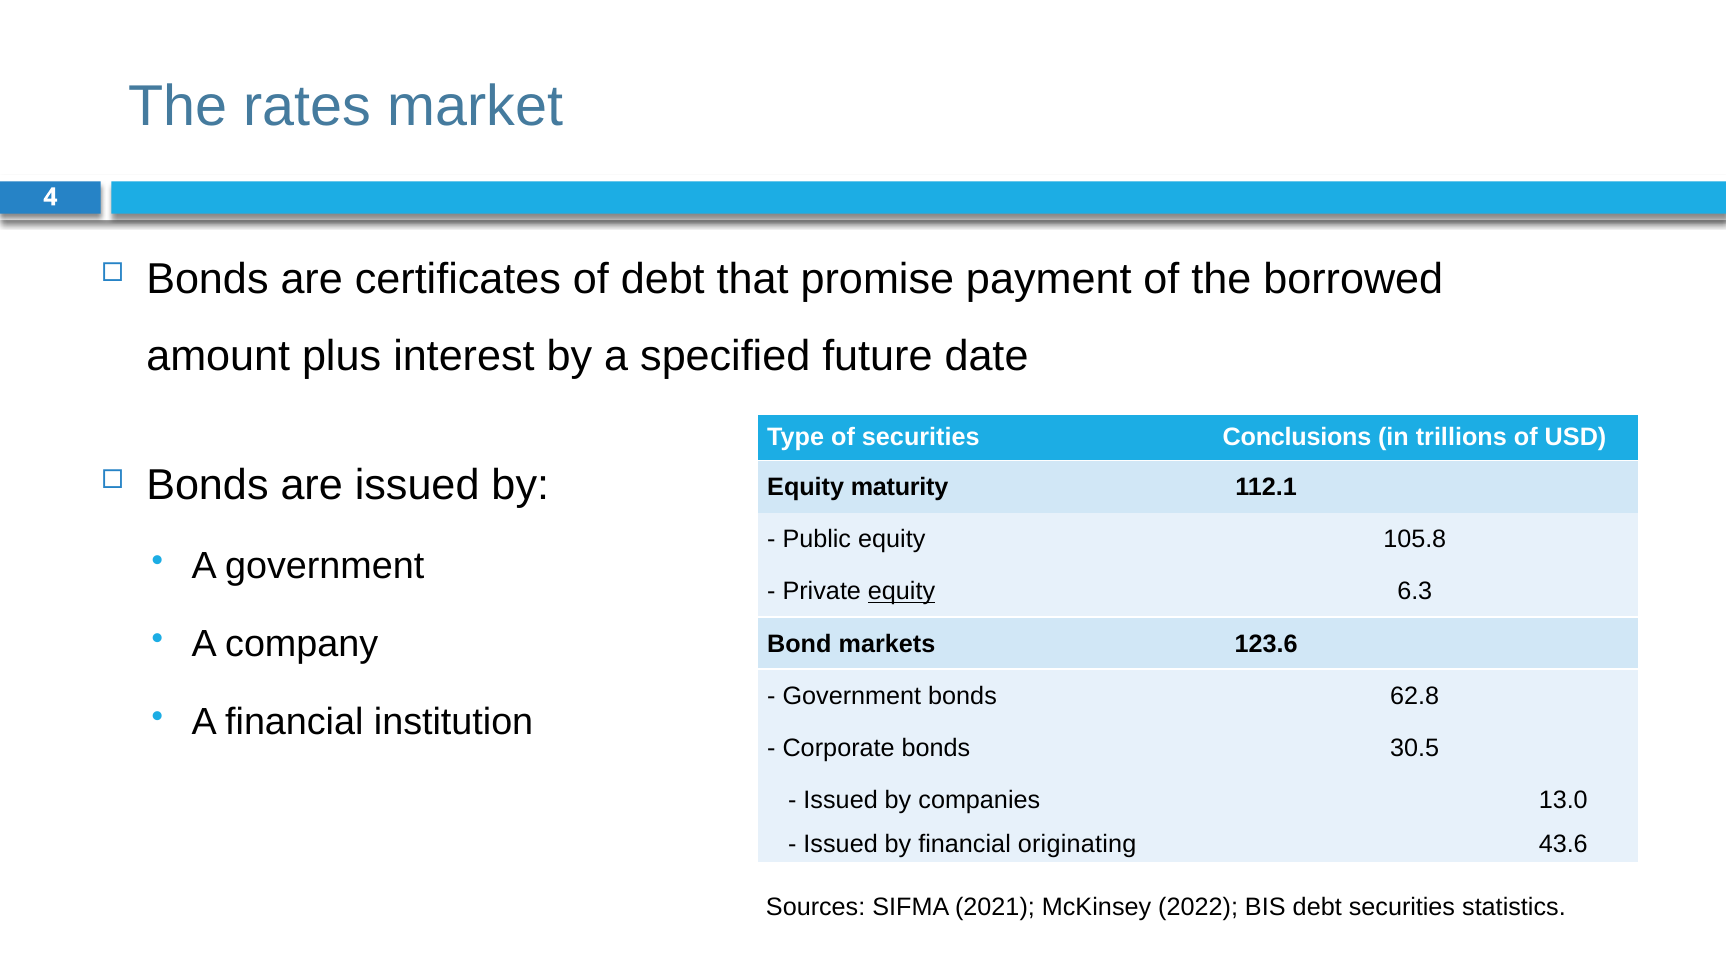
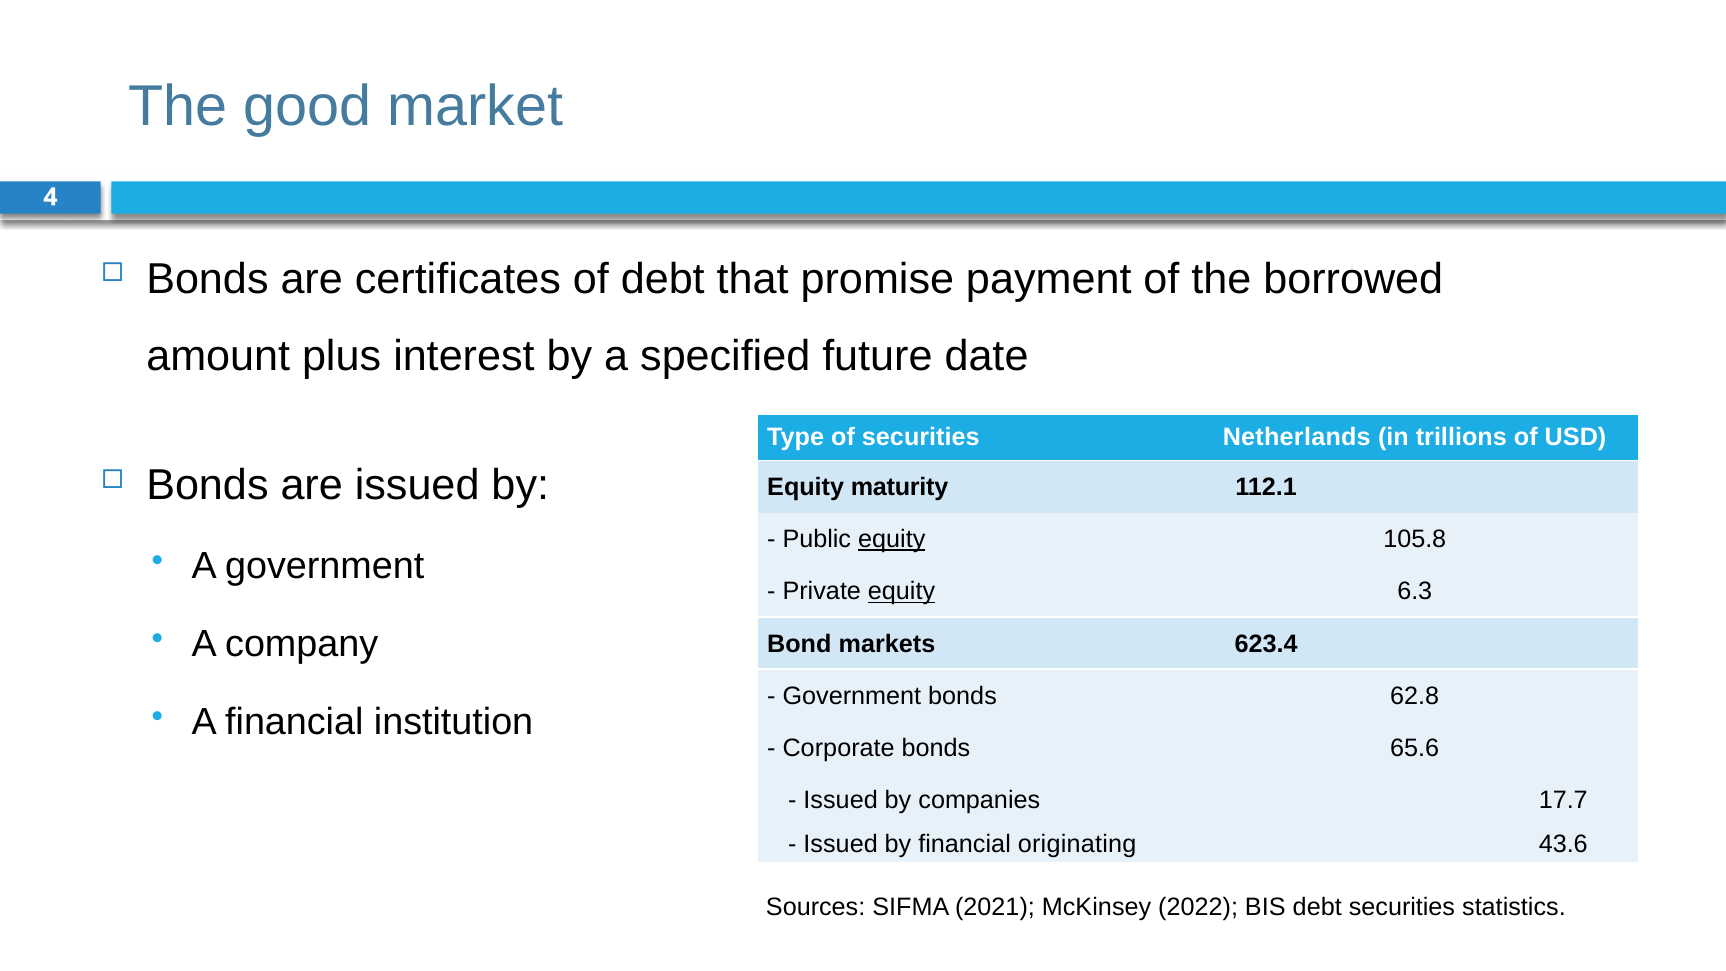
rates: rates -> good
Conclusions: Conclusions -> Netherlands
equity at (892, 539) underline: none -> present
123.6: 123.6 -> 623.4
30.5: 30.5 -> 65.6
13.0: 13.0 -> 17.7
